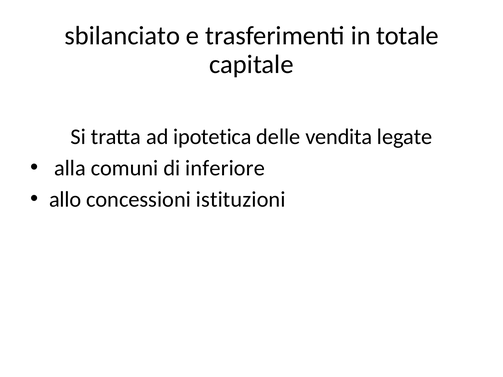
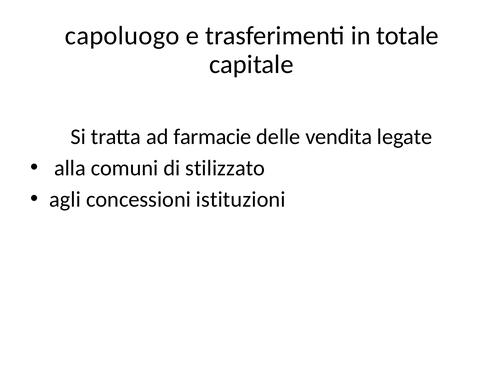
sbilanciato: sbilanciato -> capoluogo
ipotetica: ipotetica -> farmacie
inferiore: inferiore -> stilizzato
allo: allo -> agli
